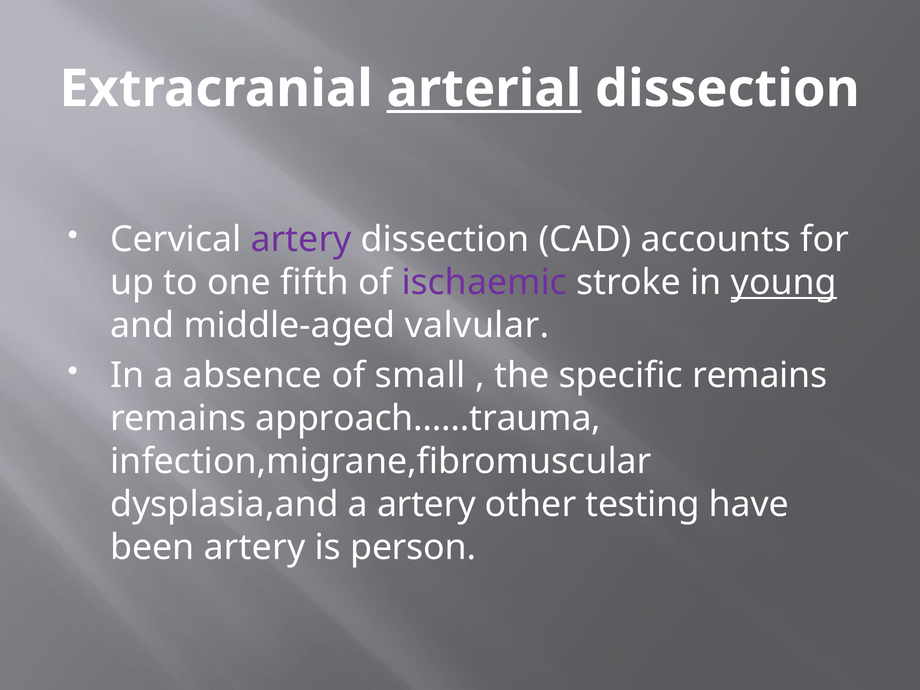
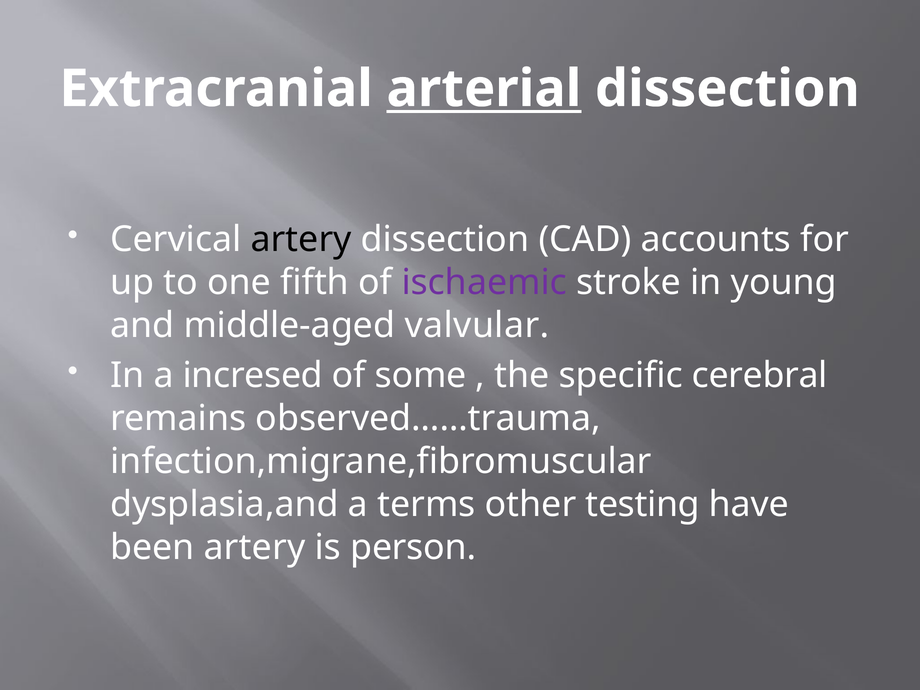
artery at (301, 240) colour: purple -> black
young underline: present -> none
absence: absence -> incresed
small: small -> some
specific remains: remains -> cerebral
approach……trauma: approach……trauma -> observed……trauma
a artery: artery -> terms
